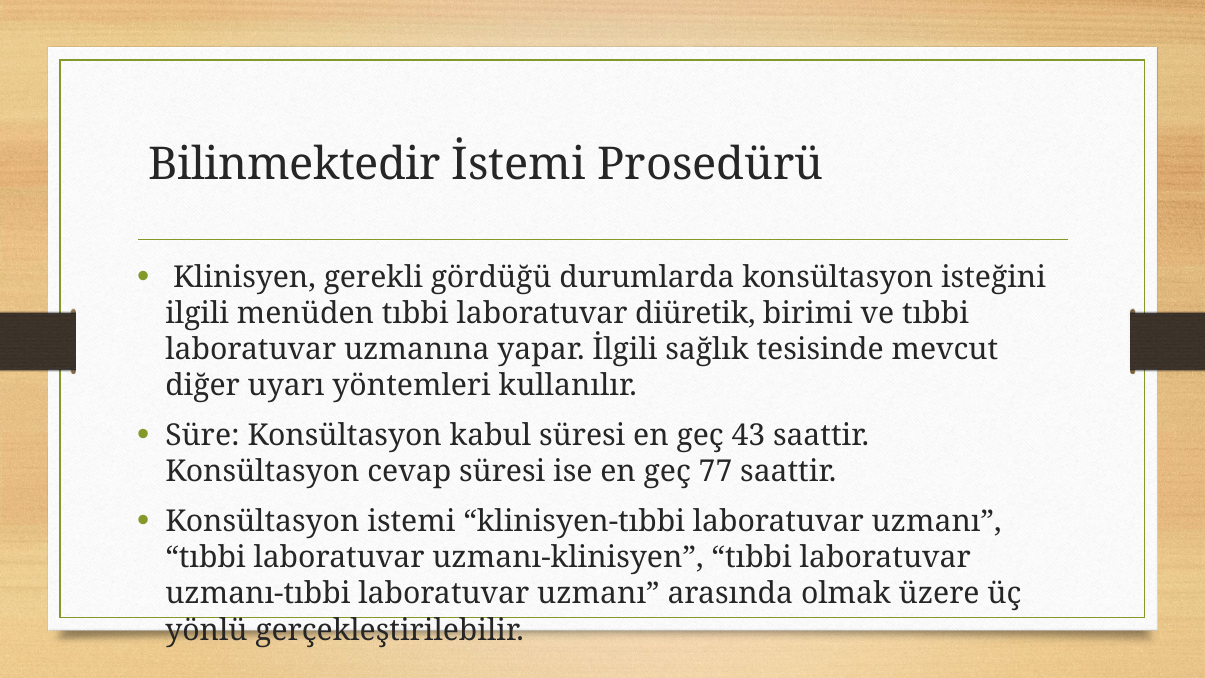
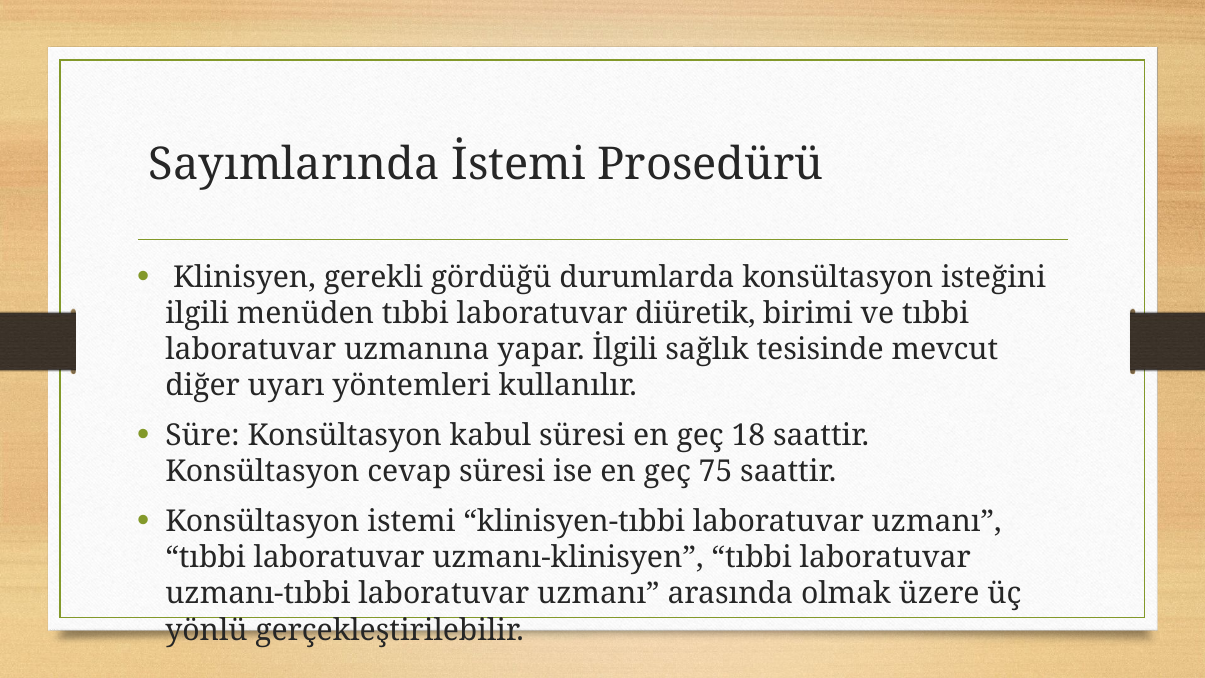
Bilinmektedir: Bilinmektedir -> Sayımlarında
43: 43 -> 18
77: 77 -> 75
